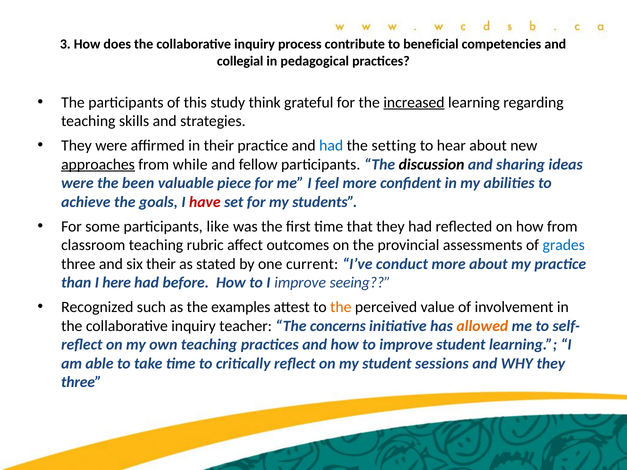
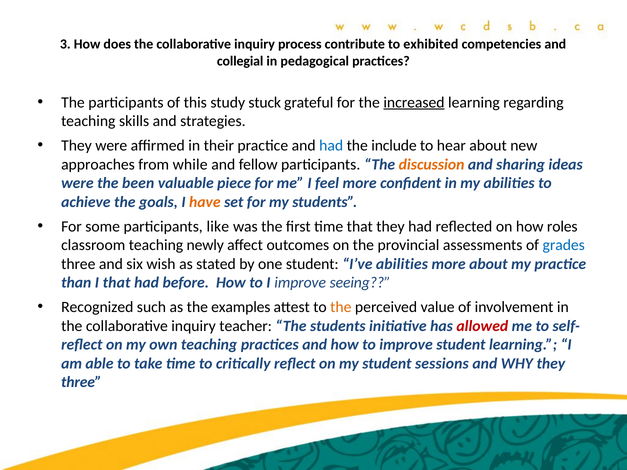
beneficial: beneficial -> exhibited
think: think -> stuck
setting: setting -> include
approaches underline: present -> none
discussion colour: black -> orange
have colour: red -> orange
how from: from -> roles
rubric: rubric -> newly
six their: their -> wish
one current: current -> student
I’ve conduct: conduct -> abilities
I here: here -> that
The concerns: concerns -> students
allowed colour: orange -> red
